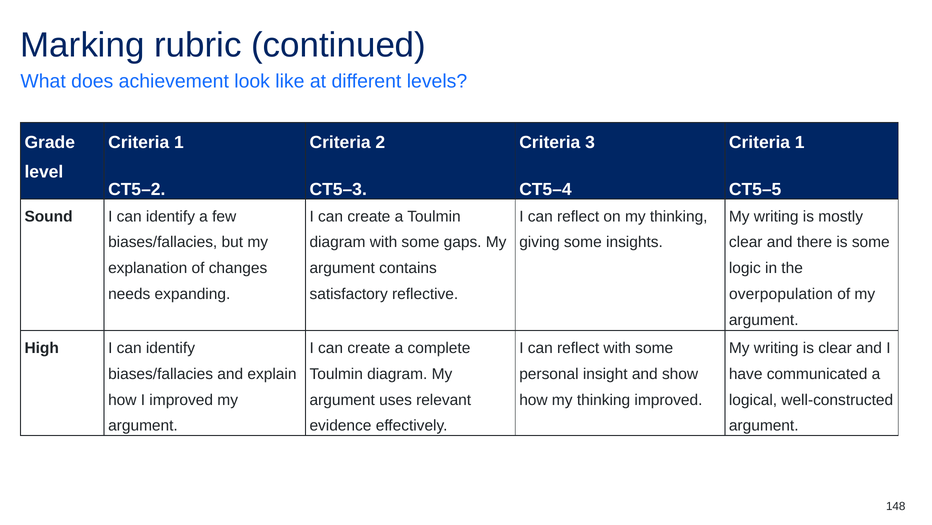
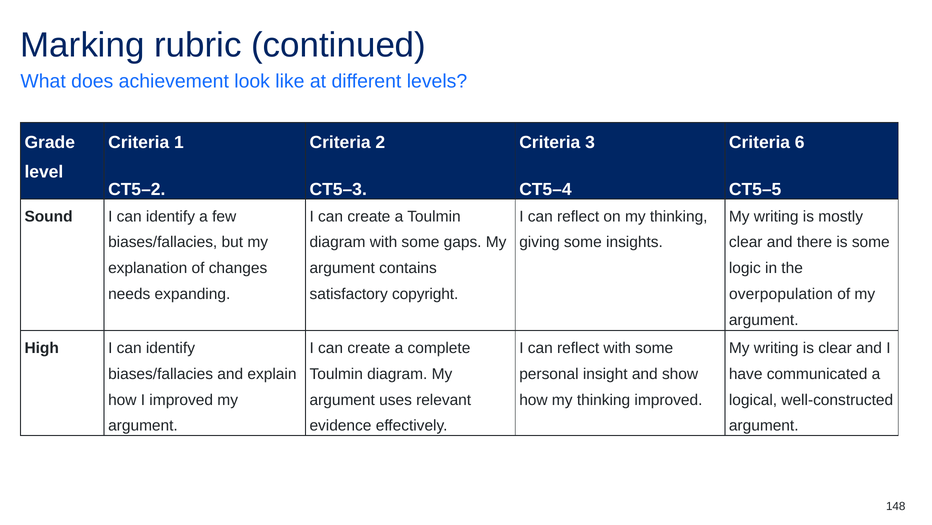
1 at (800, 142): 1 -> 6
reflective: reflective -> copyright
